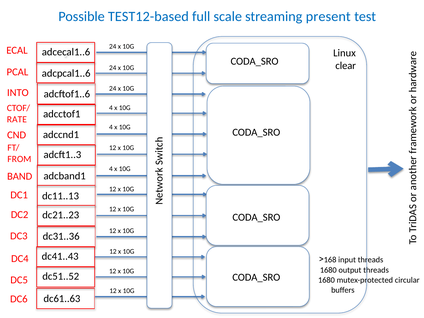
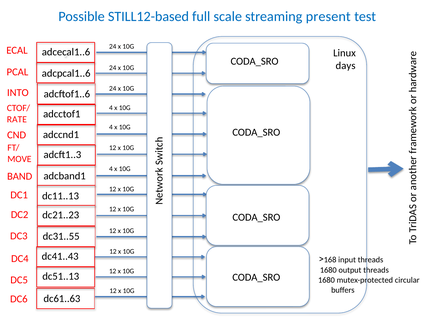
TEST12-based: TEST12-based -> STILL12-based
clear: clear -> days
FROM: FROM -> MOVE
dc31..36: dc31..36 -> dc31..55
dc51..52: dc51..52 -> dc51..13
